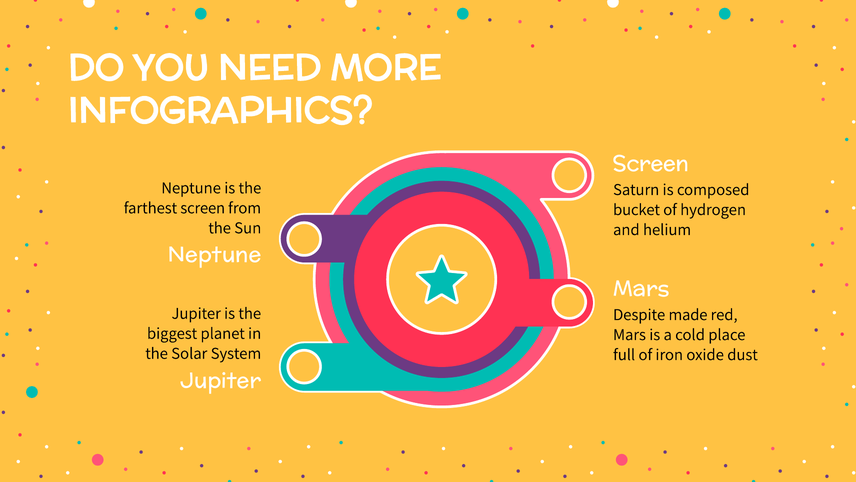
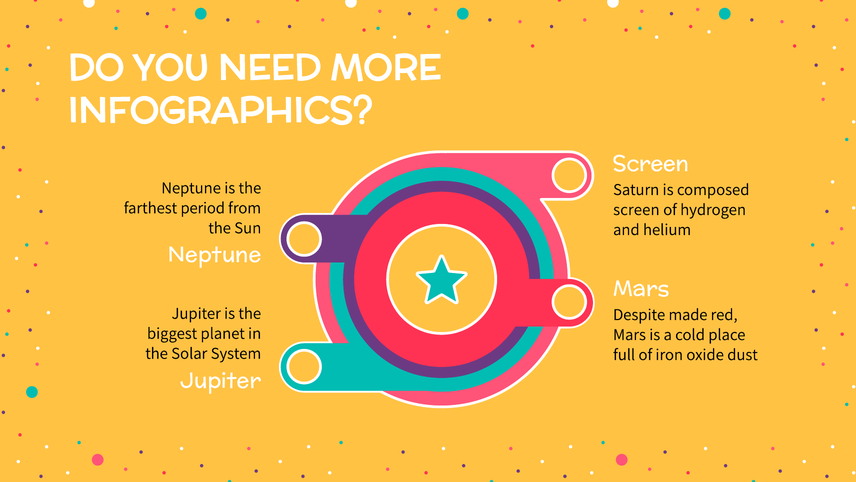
farthest screen: screen -> period
bucket at (637, 209): bucket -> screen
